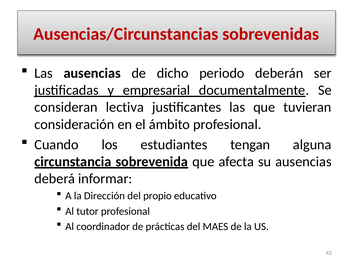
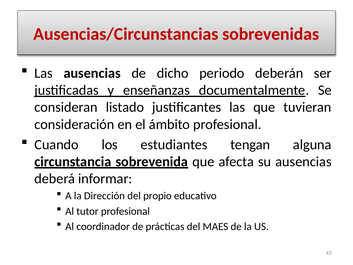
empresarial: empresarial -> enseñanzas
lectiva: lectiva -> listado
